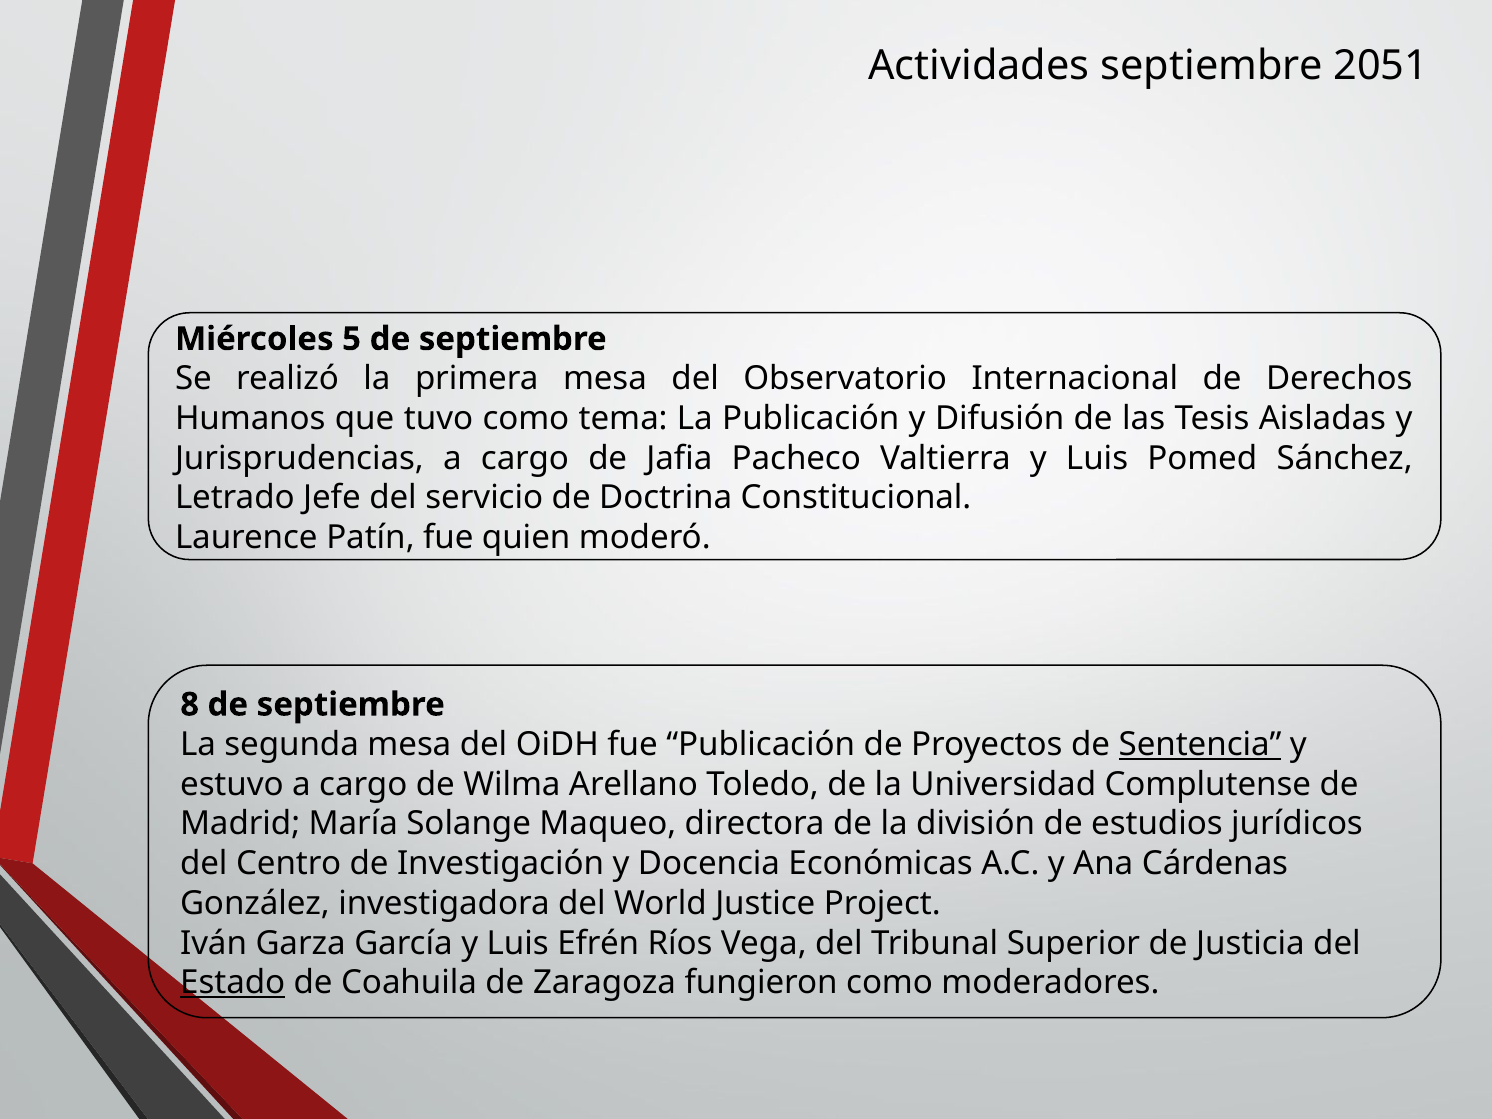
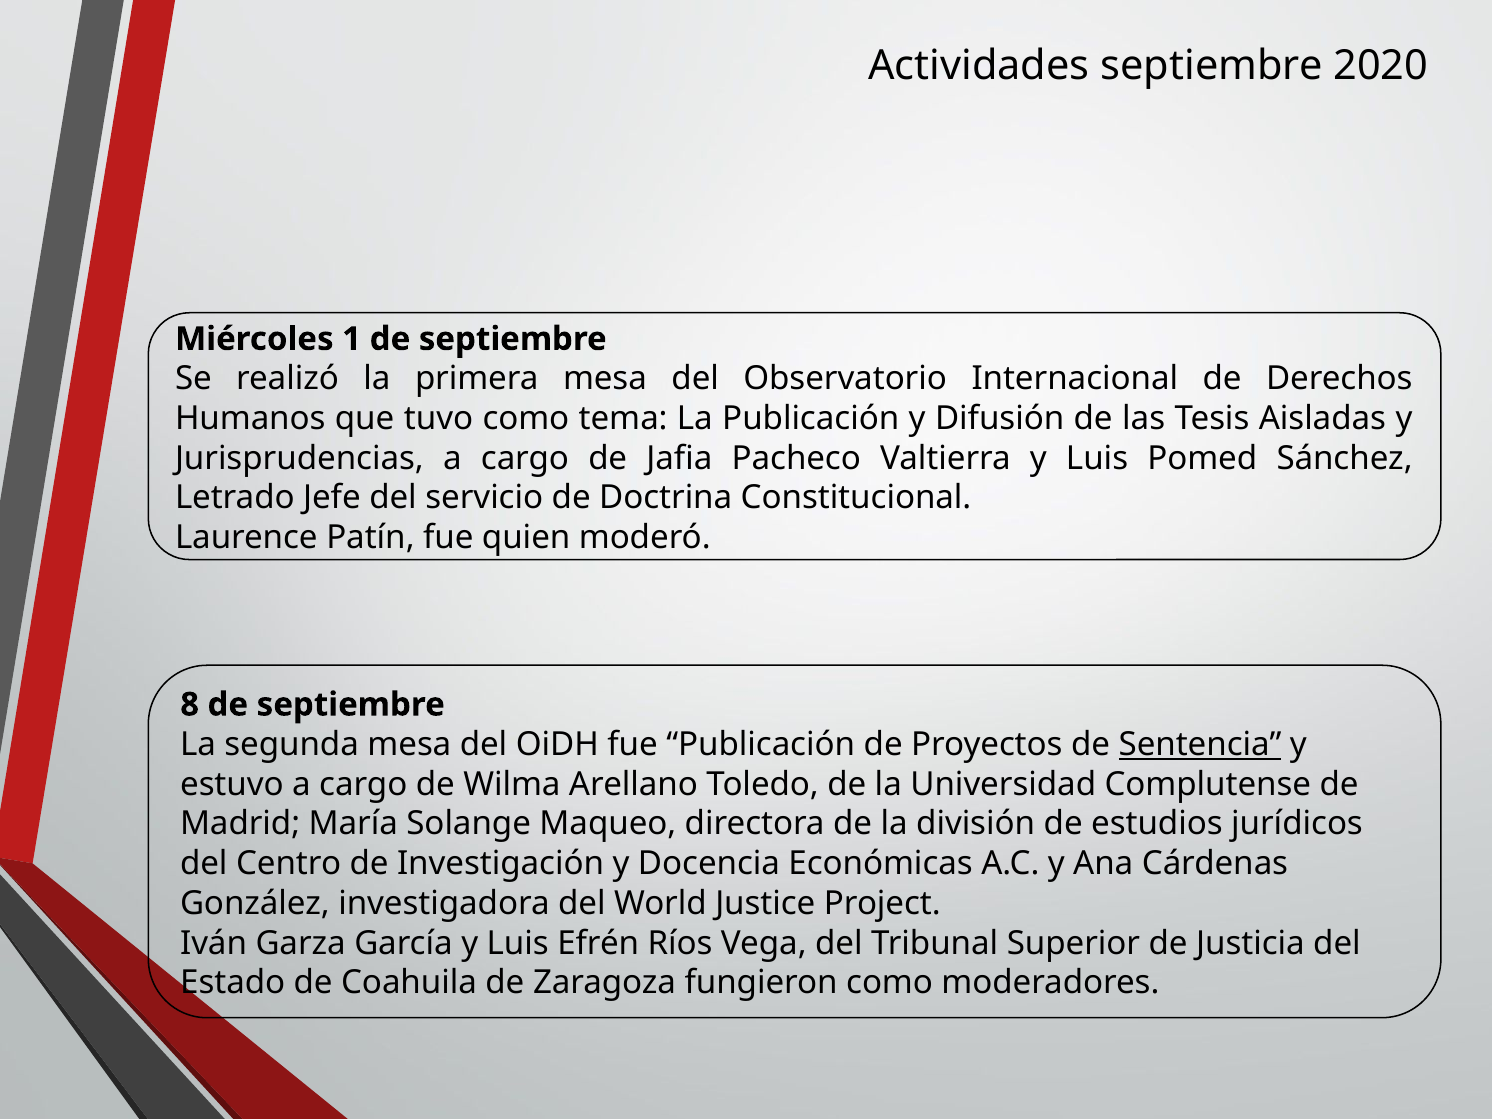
2051: 2051 -> 2020
5: 5 -> 1
Estado underline: present -> none
